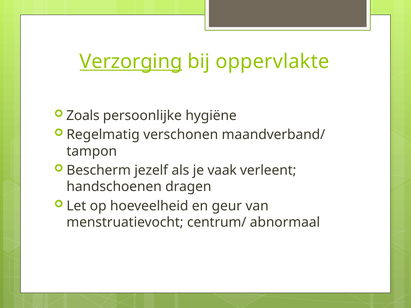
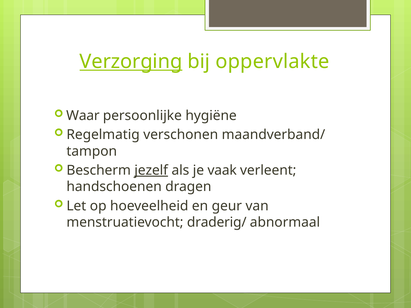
Zoals: Zoals -> Waar
jezelf underline: none -> present
centrum/: centrum/ -> draderig/
